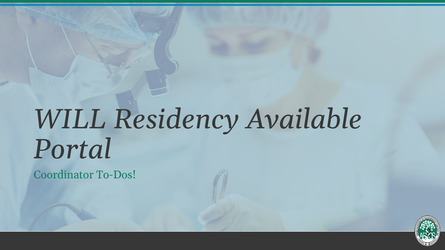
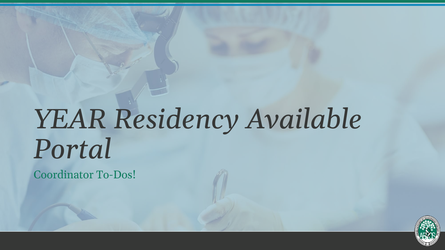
WILL: WILL -> YEAR
